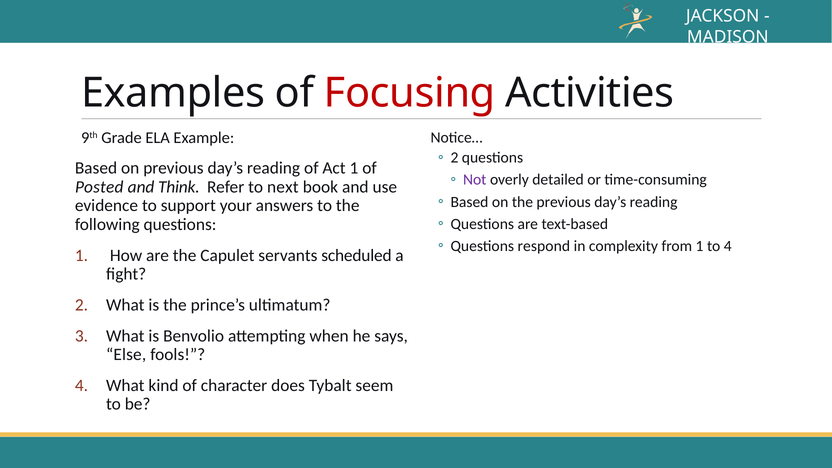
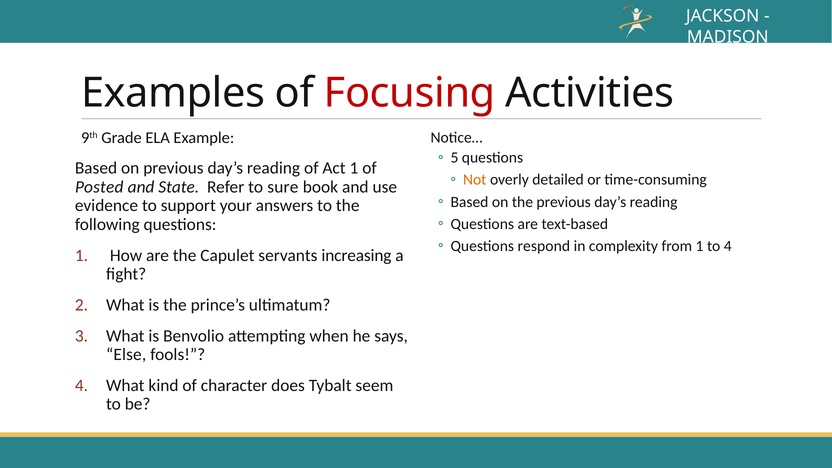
2 at (454, 158): 2 -> 5
Not colour: purple -> orange
Think: Think -> State
next: next -> sure
scheduled: scheduled -> increasing
